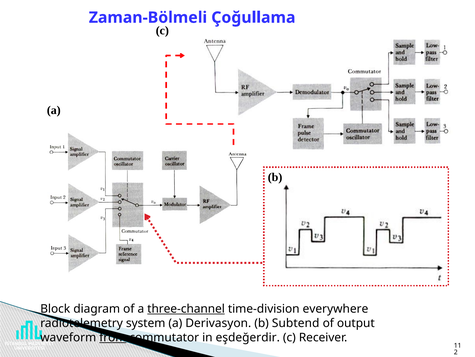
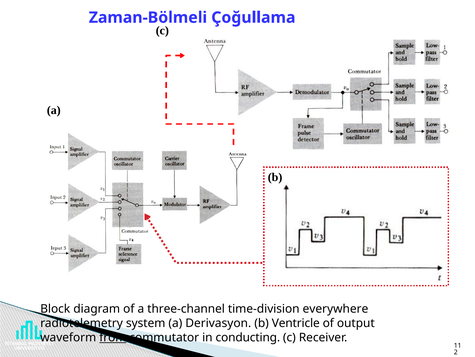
three-channel underline: present -> none
Subtend: Subtend -> Ventricle
eşdeğerdir: eşdeğerdir -> conducting
